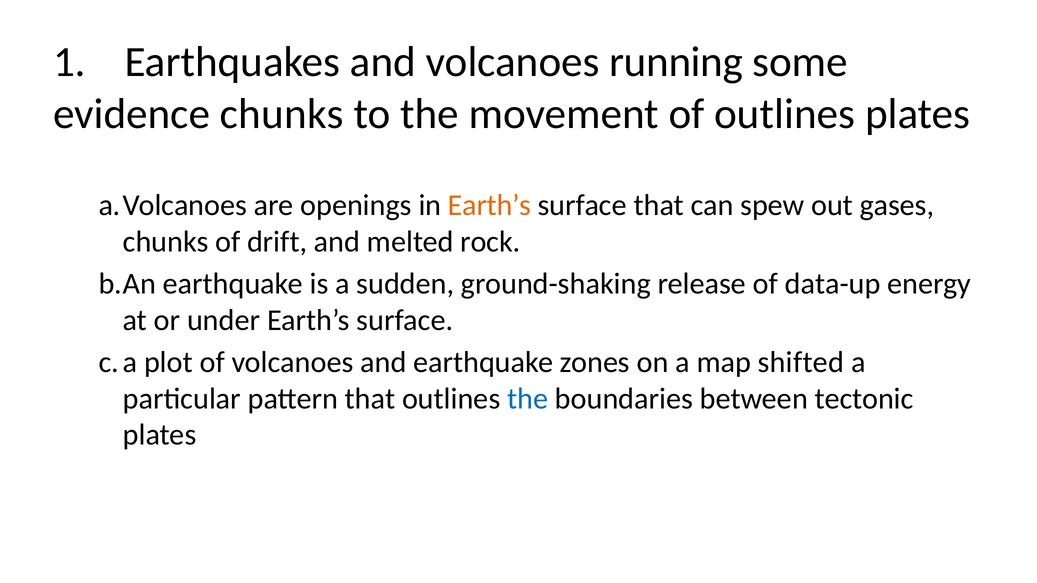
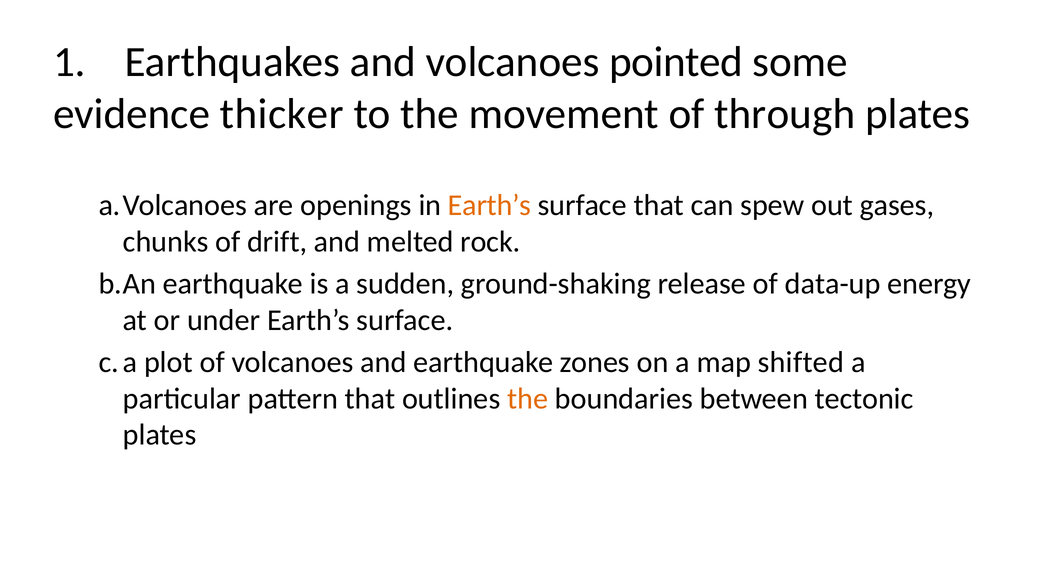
running: running -> pointed
evidence chunks: chunks -> thicker
of outlines: outlines -> through
the at (528, 399) colour: blue -> orange
